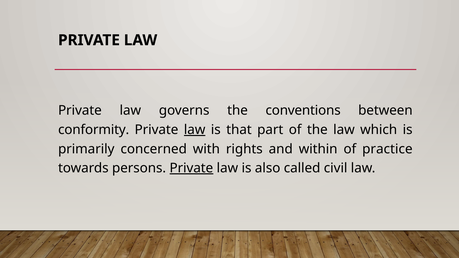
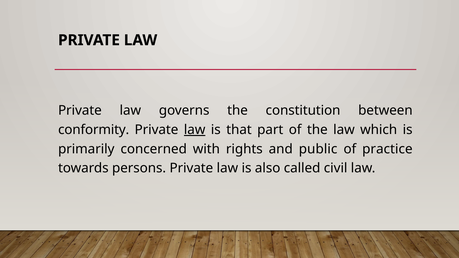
conventions: conventions -> constitution
within: within -> public
Private at (191, 168) underline: present -> none
